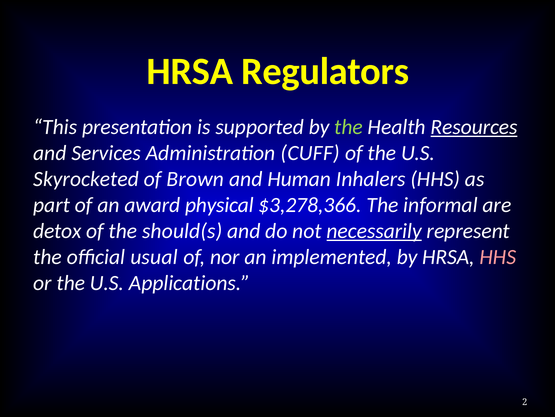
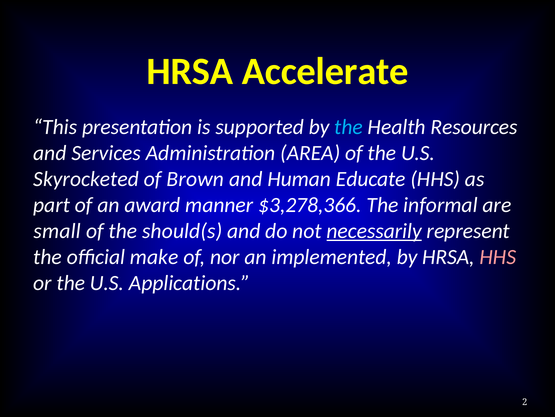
Regulators: Regulators -> Accelerate
the at (348, 127) colour: light green -> light blue
Resources underline: present -> none
CUFF: CUFF -> AREA
Inhalers: Inhalers -> Educate
physical: physical -> manner
detox: detox -> small
usual: usual -> make
